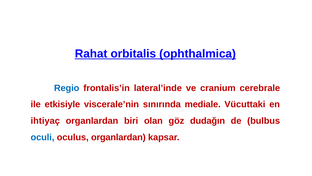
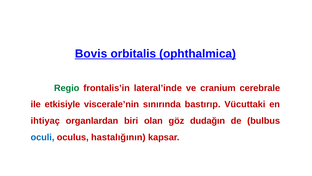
Rahat: Rahat -> Bovis
Regio colour: blue -> green
mediale: mediale -> bastırıp
oculus organlardan: organlardan -> hastalığının
